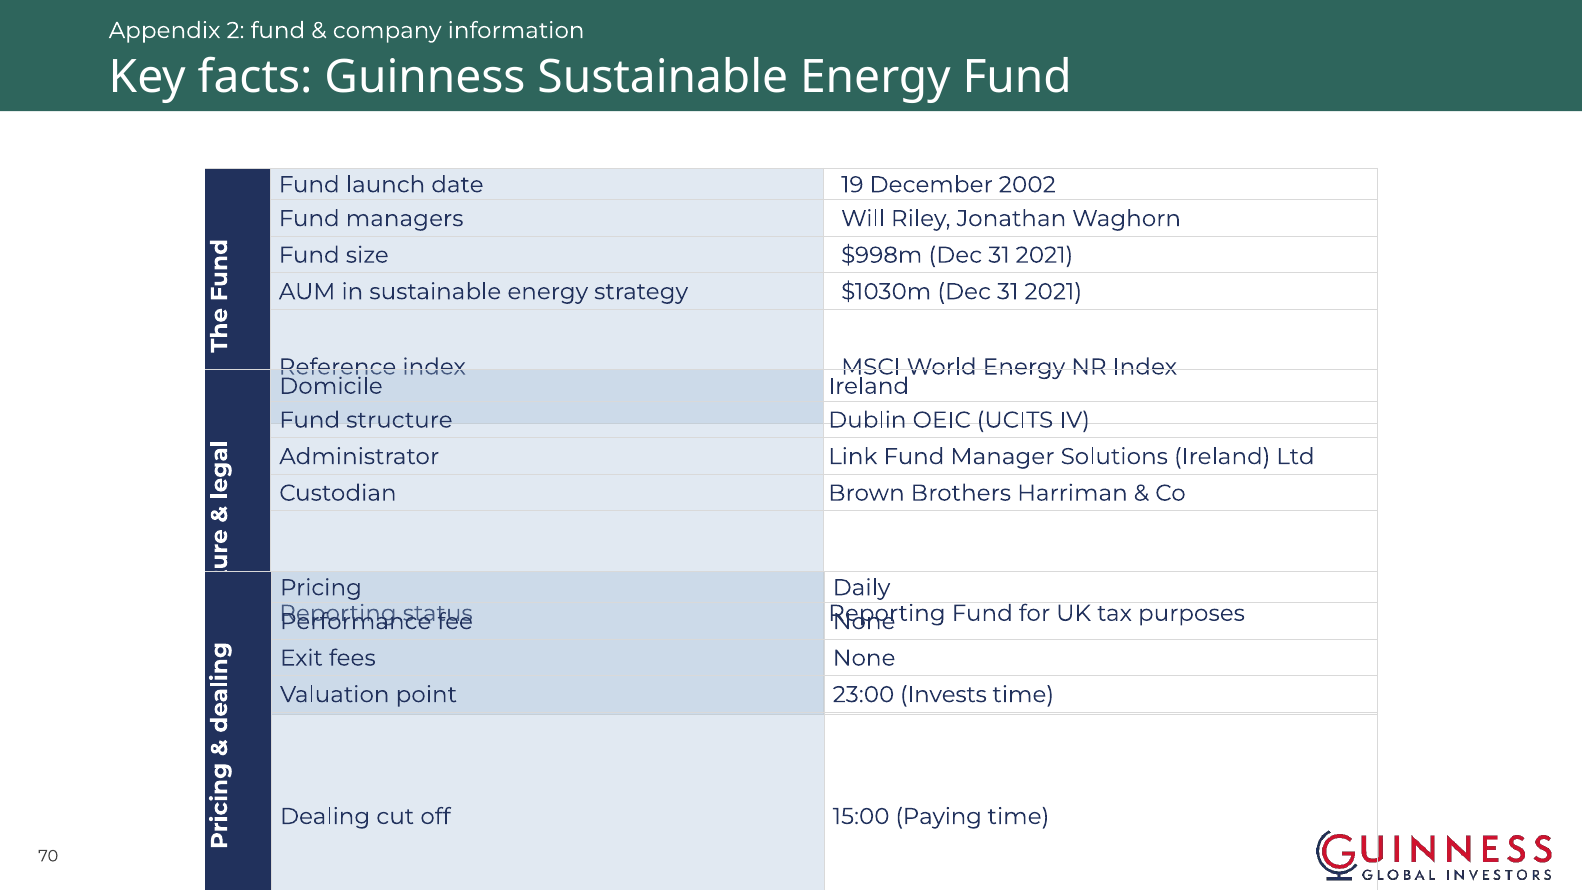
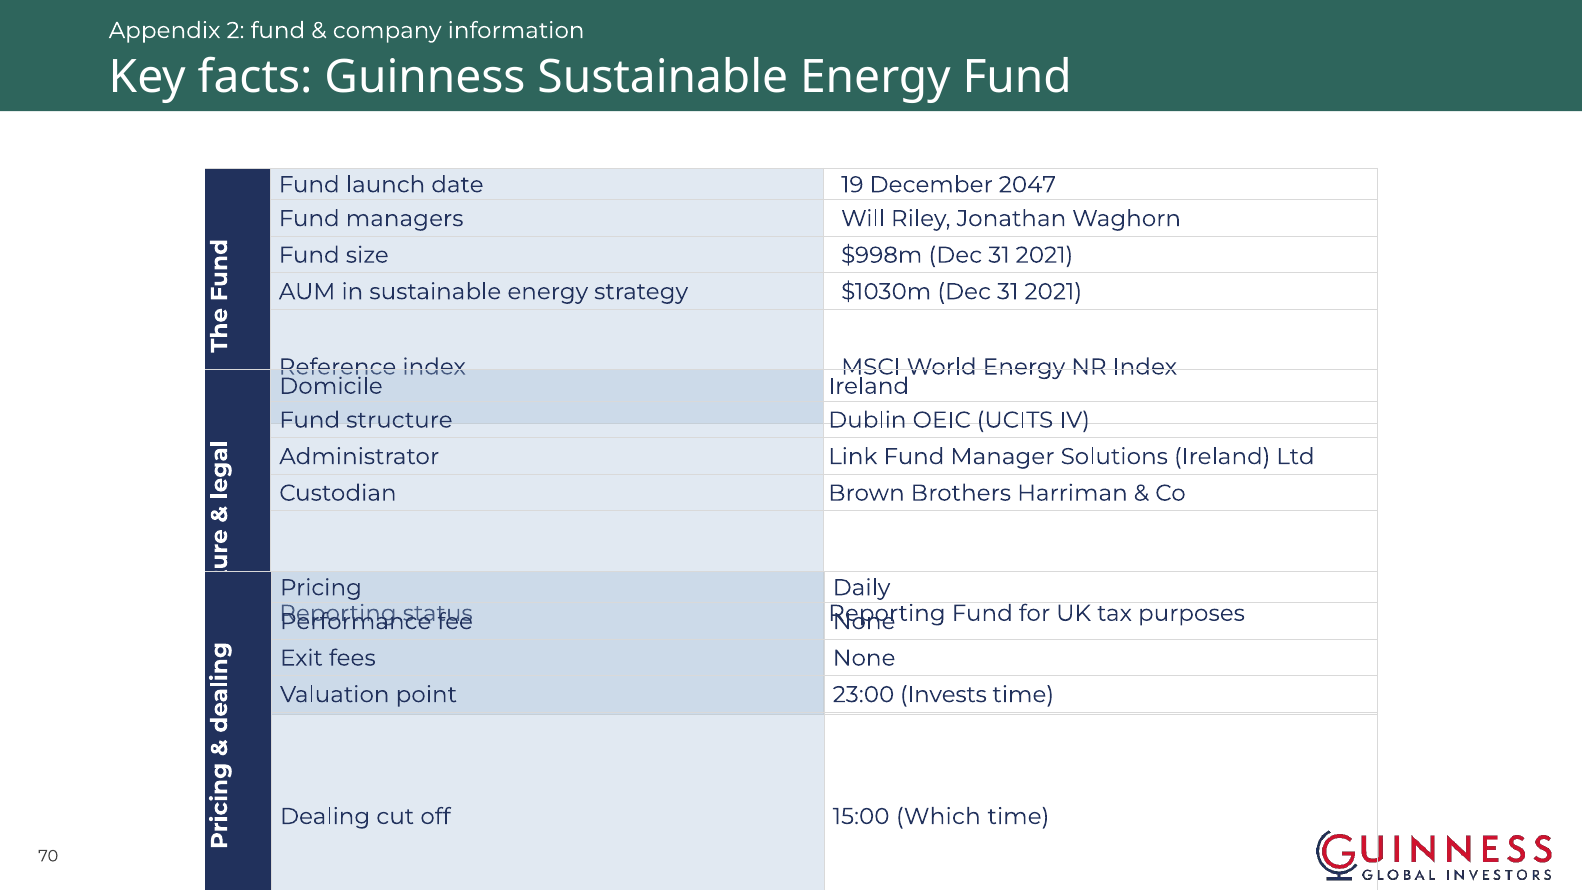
2002: 2002 -> 2047
Paying: Paying -> Which
